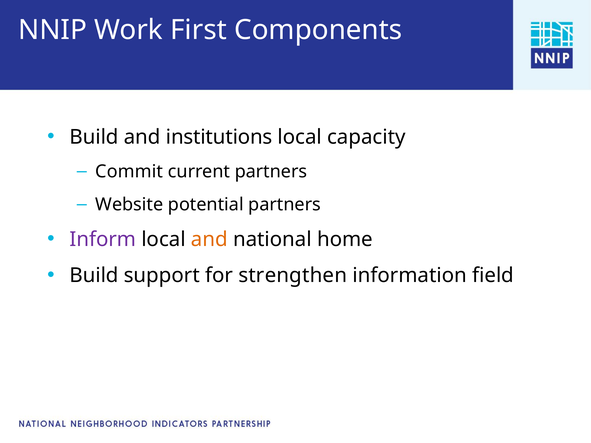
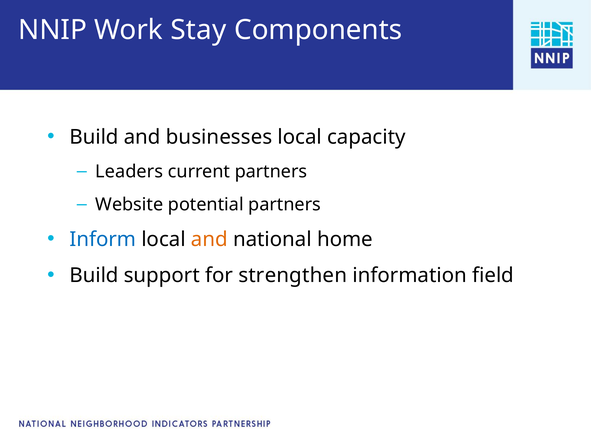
First: First -> Stay
institutions: institutions -> businesses
Commit: Commit -> Leaders
Inform colour: purple -> blue
